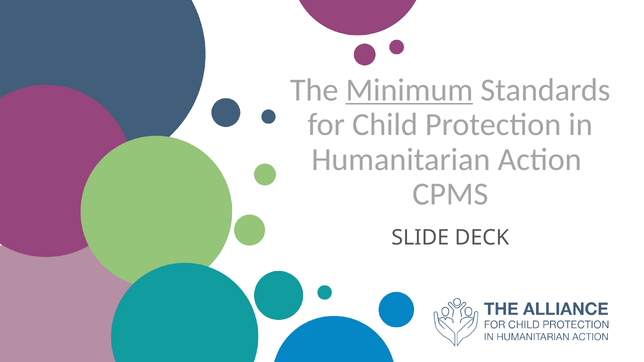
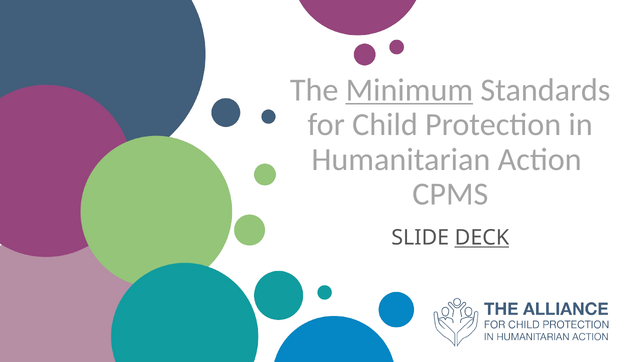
DECK underline: none -> present
